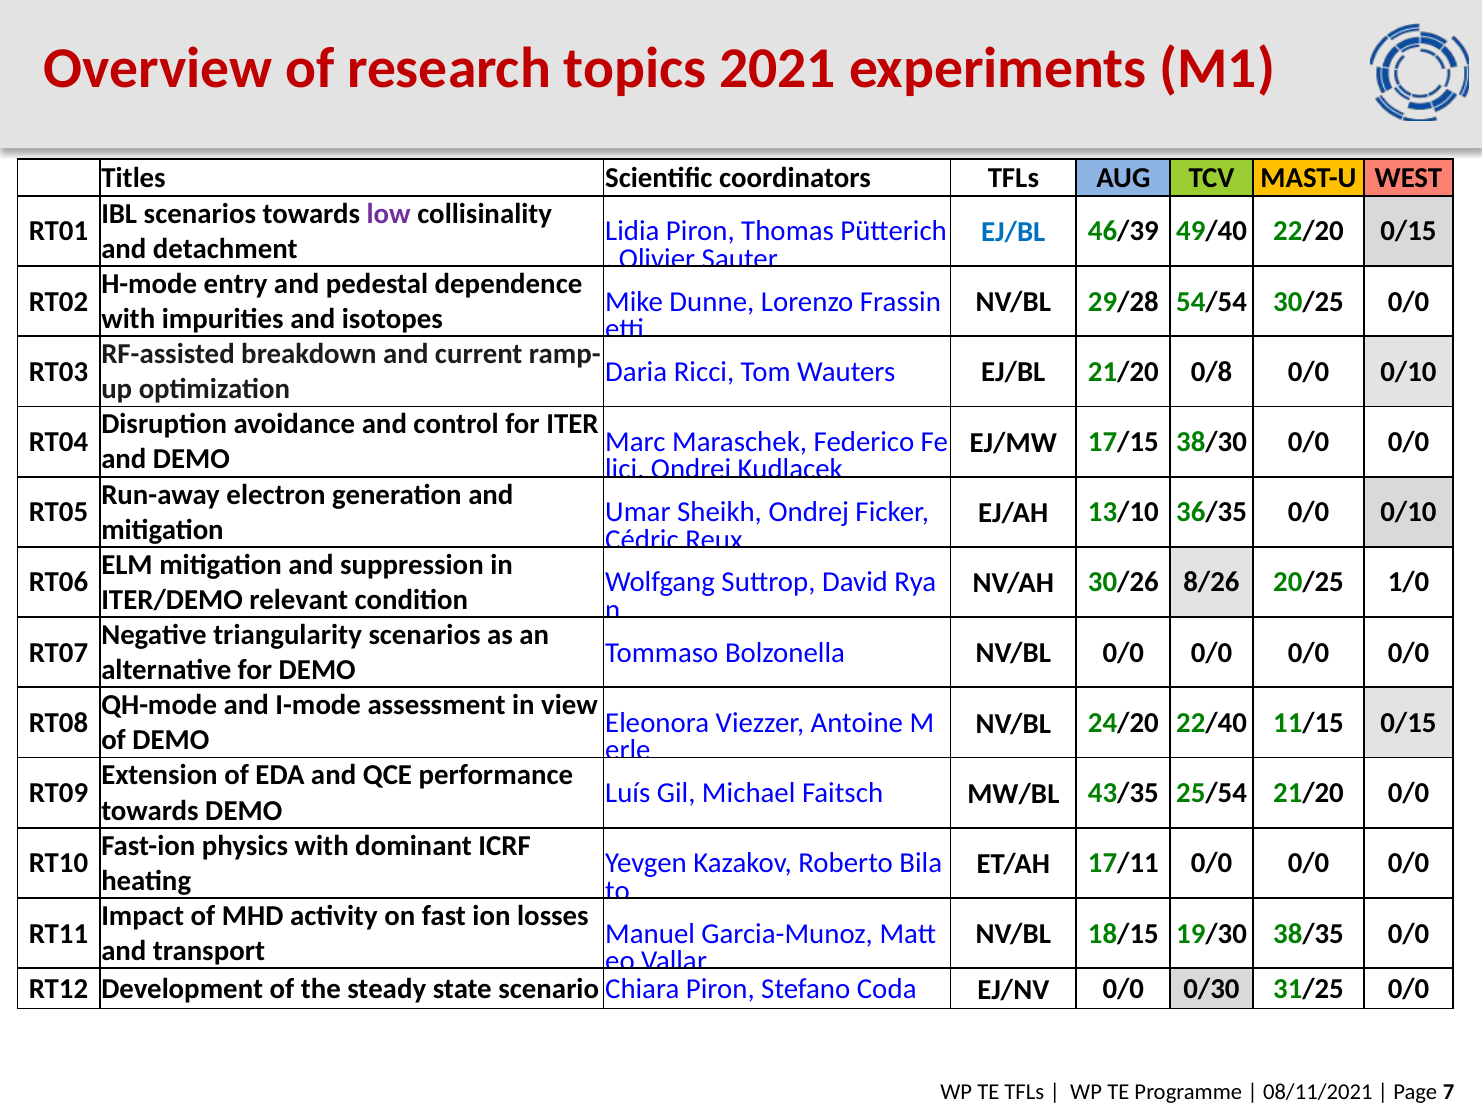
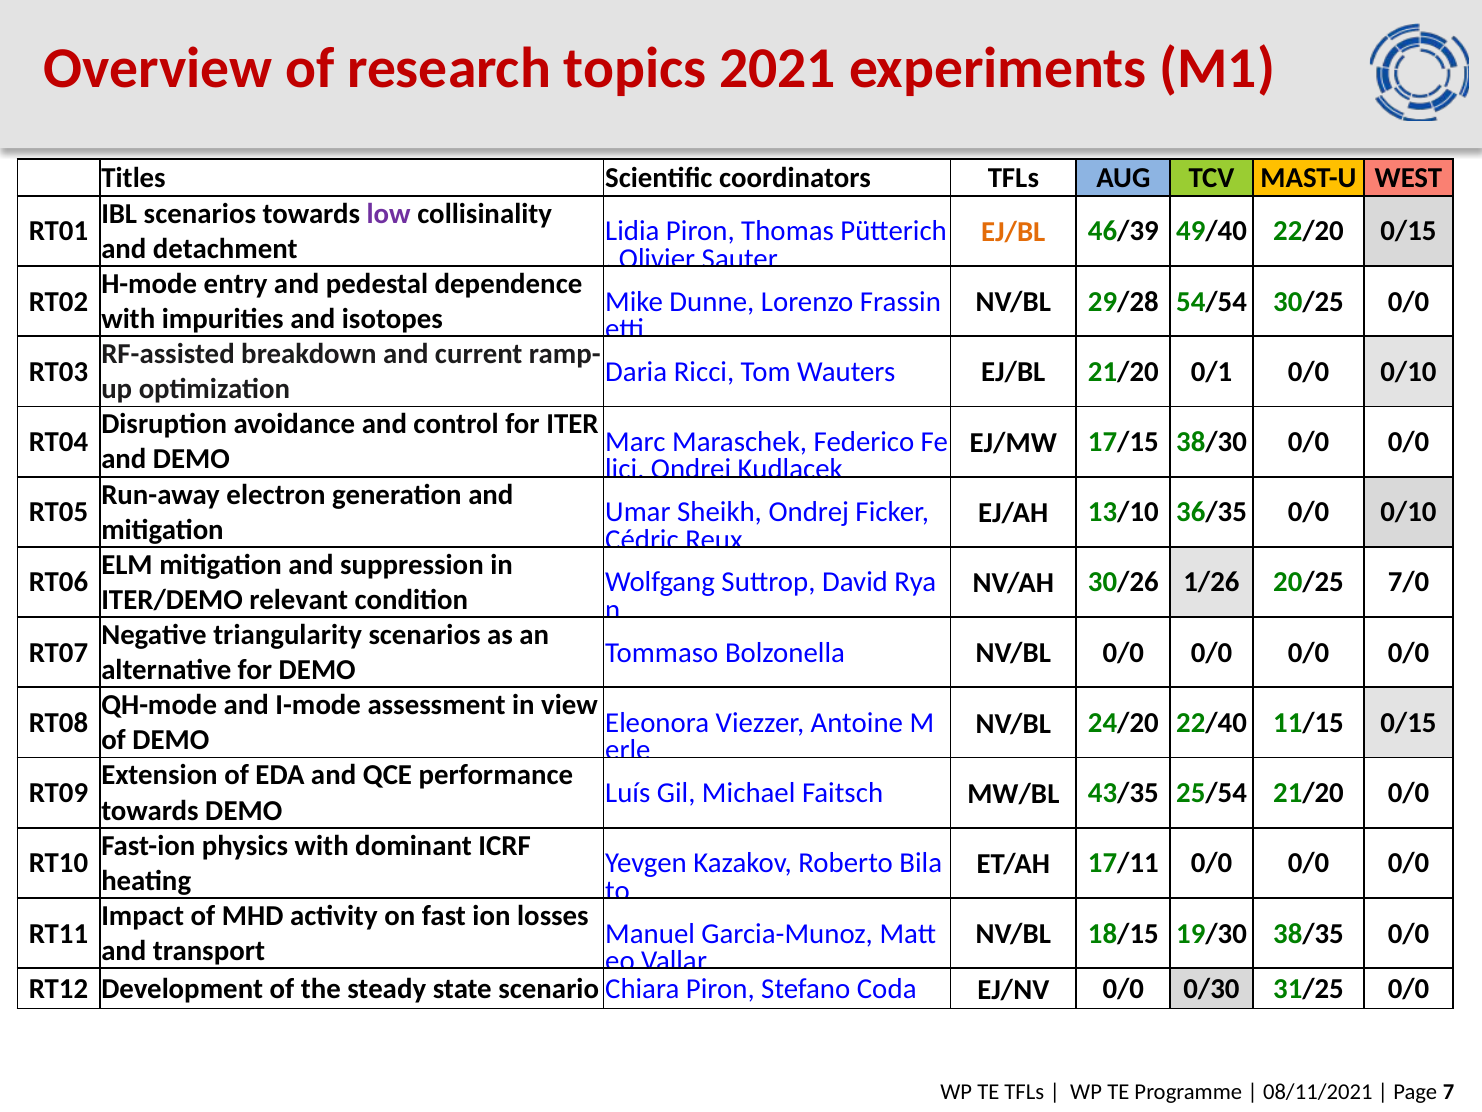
EJ/BL at (1013, 232) colour: blue -> orange
0/8: 0/8 -> 0/1
8/26: 8/26 -> 1/26
1/0: 1/0 -> 7/0
